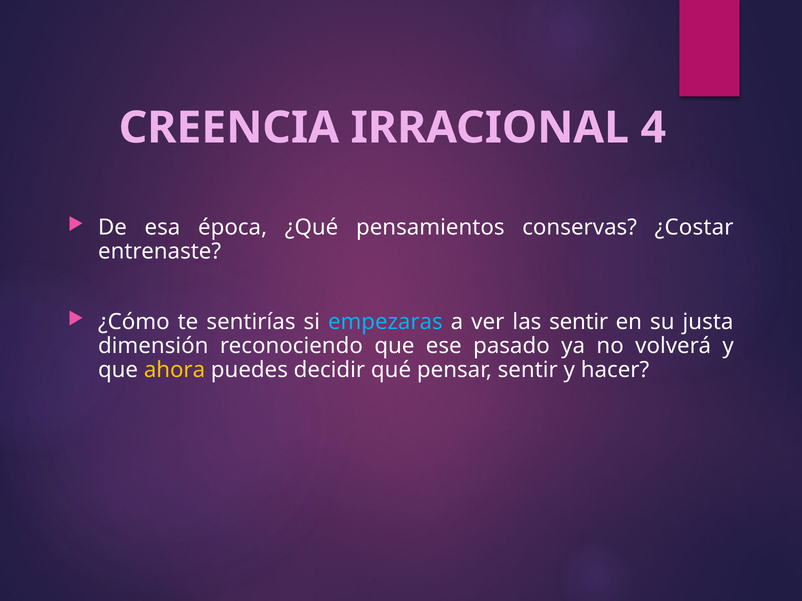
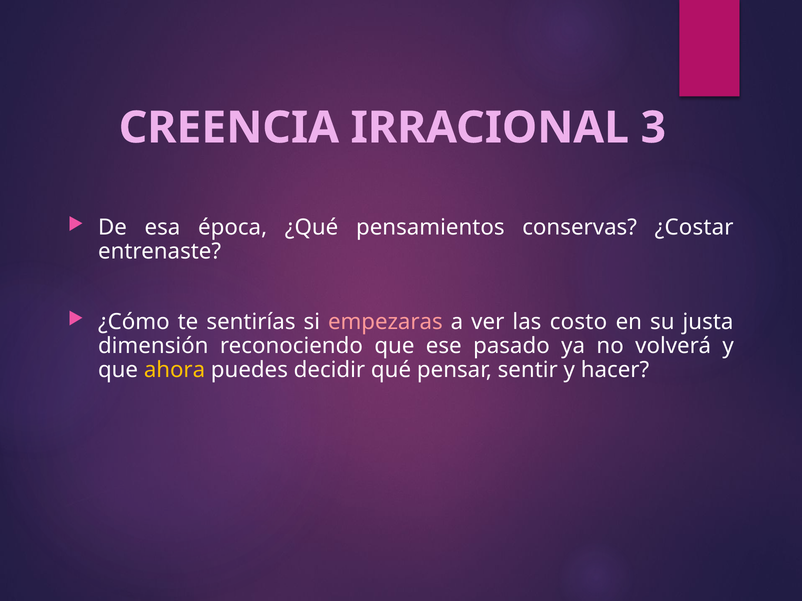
4: 4 -> 3
empezaras colour: light blue -> pink
las sentir: sentir -> costo
